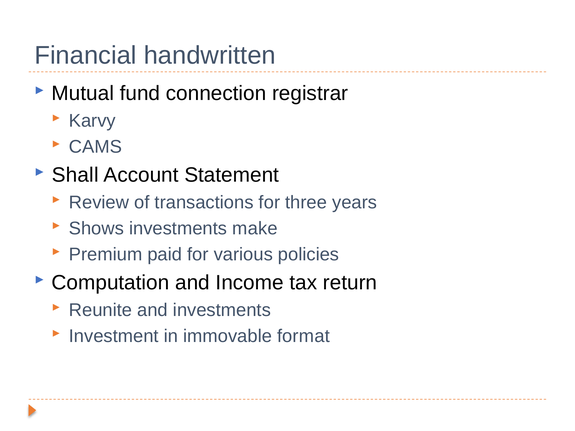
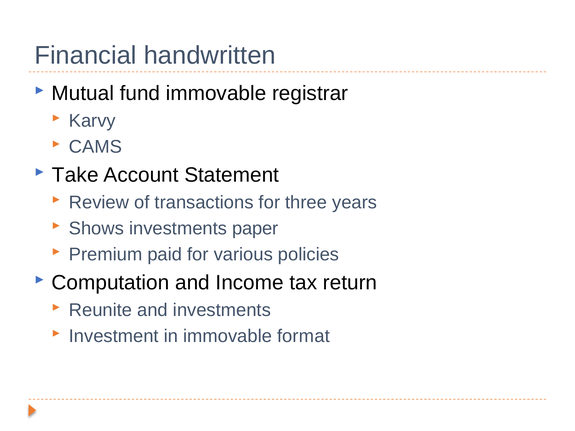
fund connection: connection -> immovable
Shall: Shall -> Take
make: make -> paper
